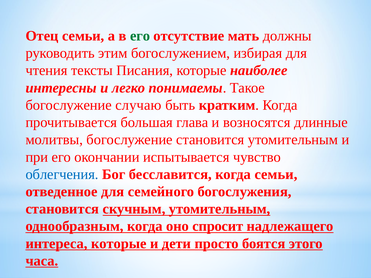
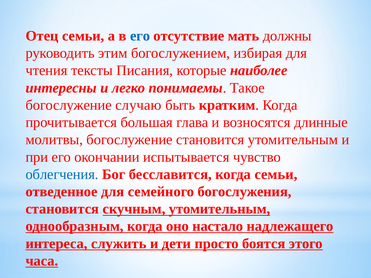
его at (140, 36) colour: green -> blue
спросит: спросит -> настало
интереса которые: которые -> служить
